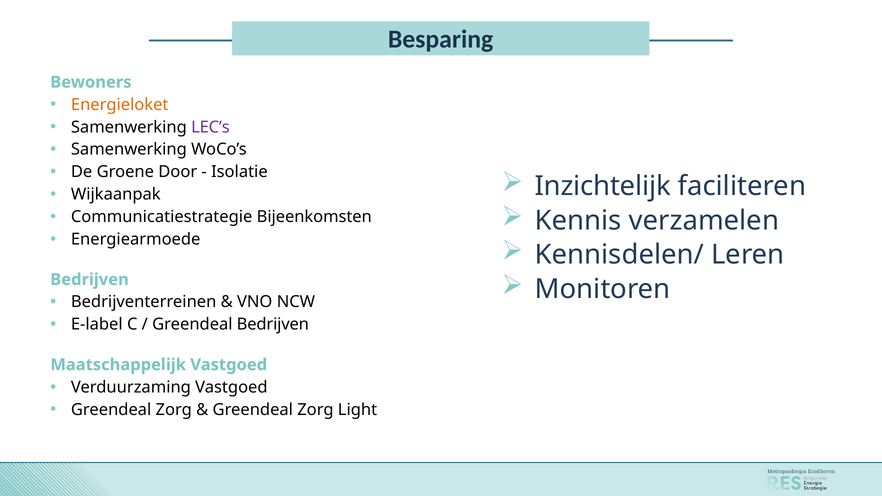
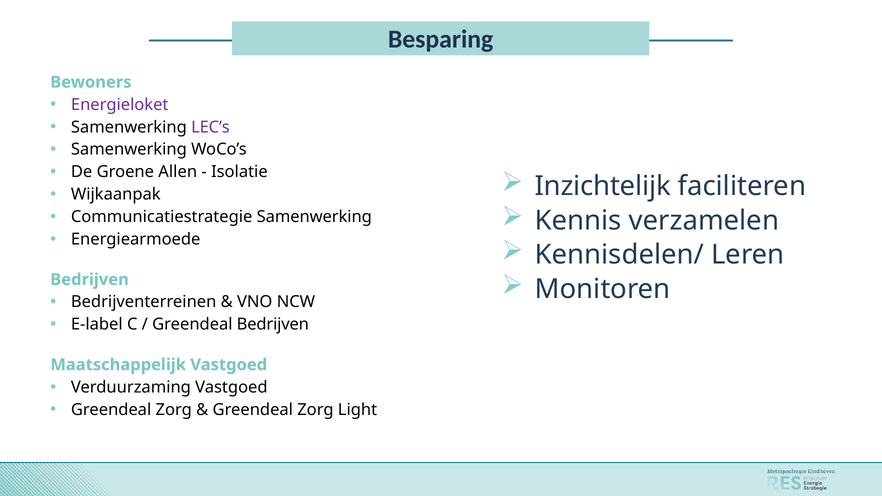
Energieloket colour: orange -> purple
Door: Door -> Allen
Communicatiestrategie Bijeenkomsten: Bijeenkomsten -> Samenwerking
